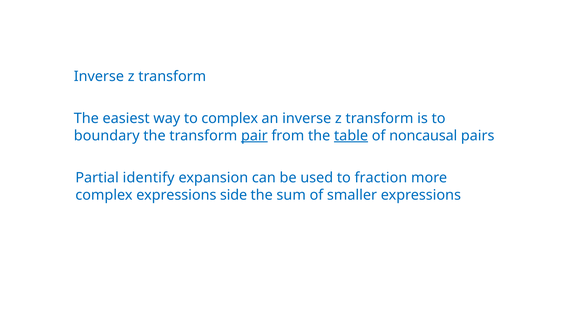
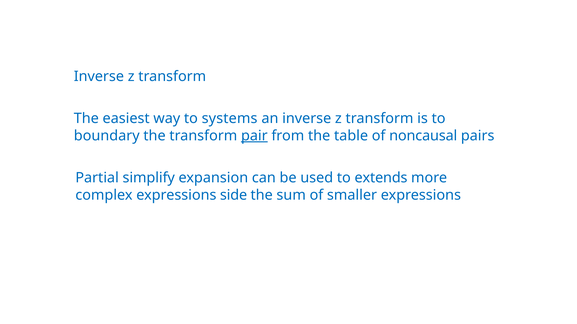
to complex: complex -> systems
table underline: present -> none
identify: identify -> simplify
fraction: fraction -> extends
